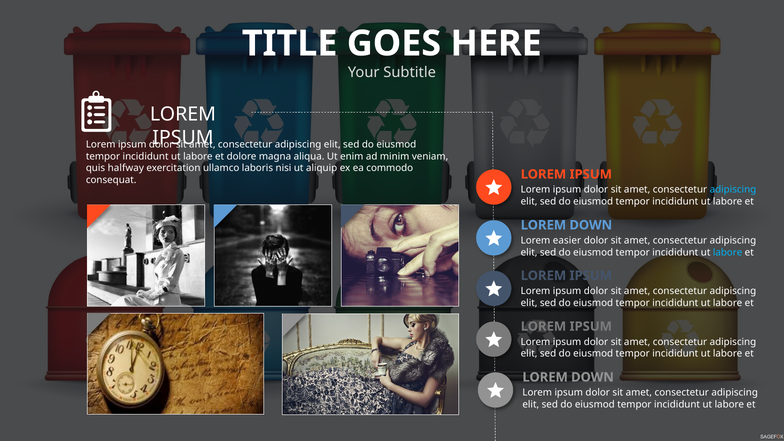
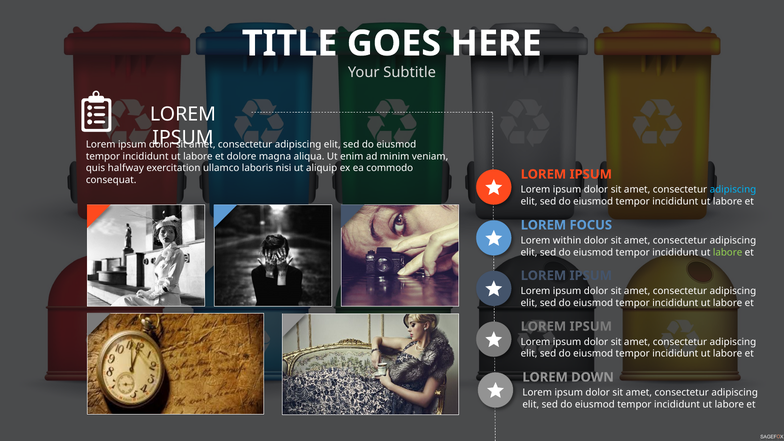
DOWN at (591, 225): DOWN -> FOCUS
easier: easier -> within
labore at (728, 252) colour: light blue -> light green
